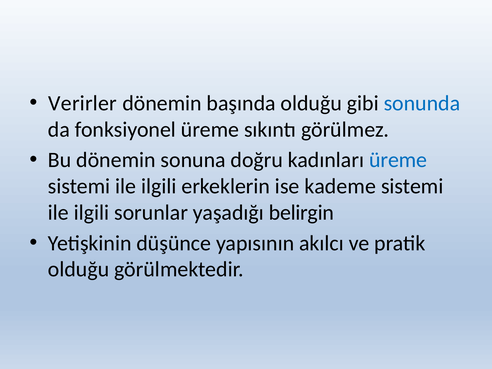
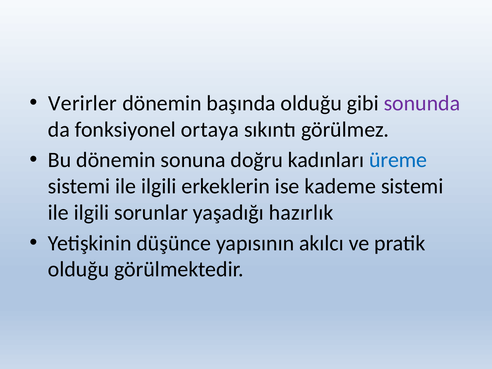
sonunda colour: blue -> purple
fonksiyonel üreme: üreme -> ortaya
belirgin: belirgin -> hazırlık
